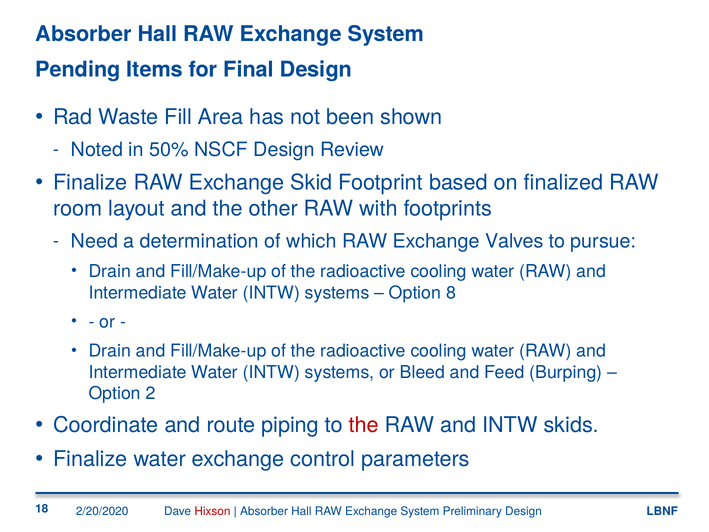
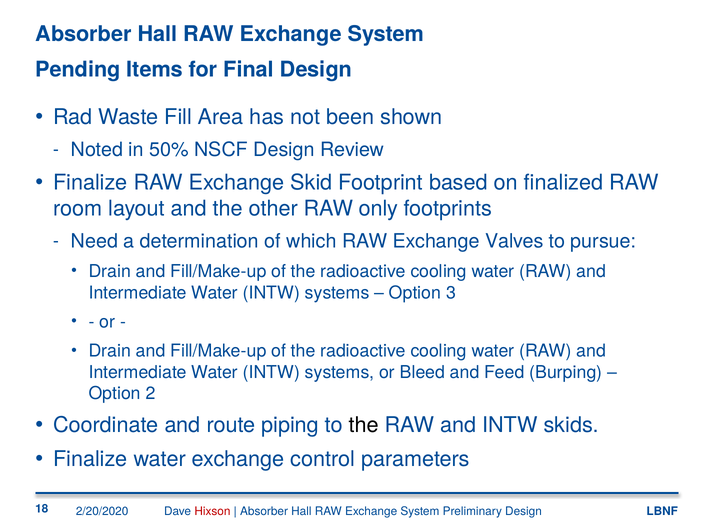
with: with -> only
8: 8 -> 3
the at (364, 425) colour: red -> black
